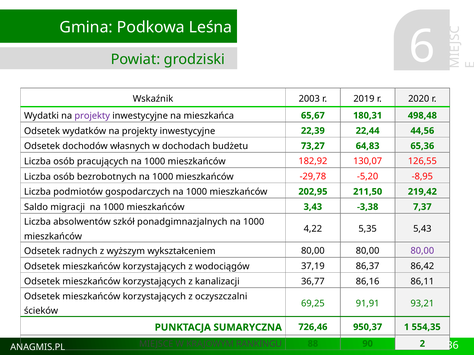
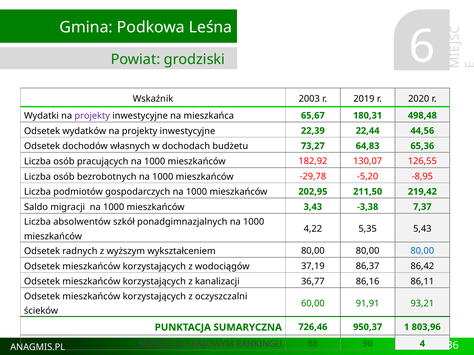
80,00 at (422, 251) colour: purple -> blue
69,25: 69,25 -> 60,00
554,35: 554,35 -> 803,96
2: 2 -> 4
